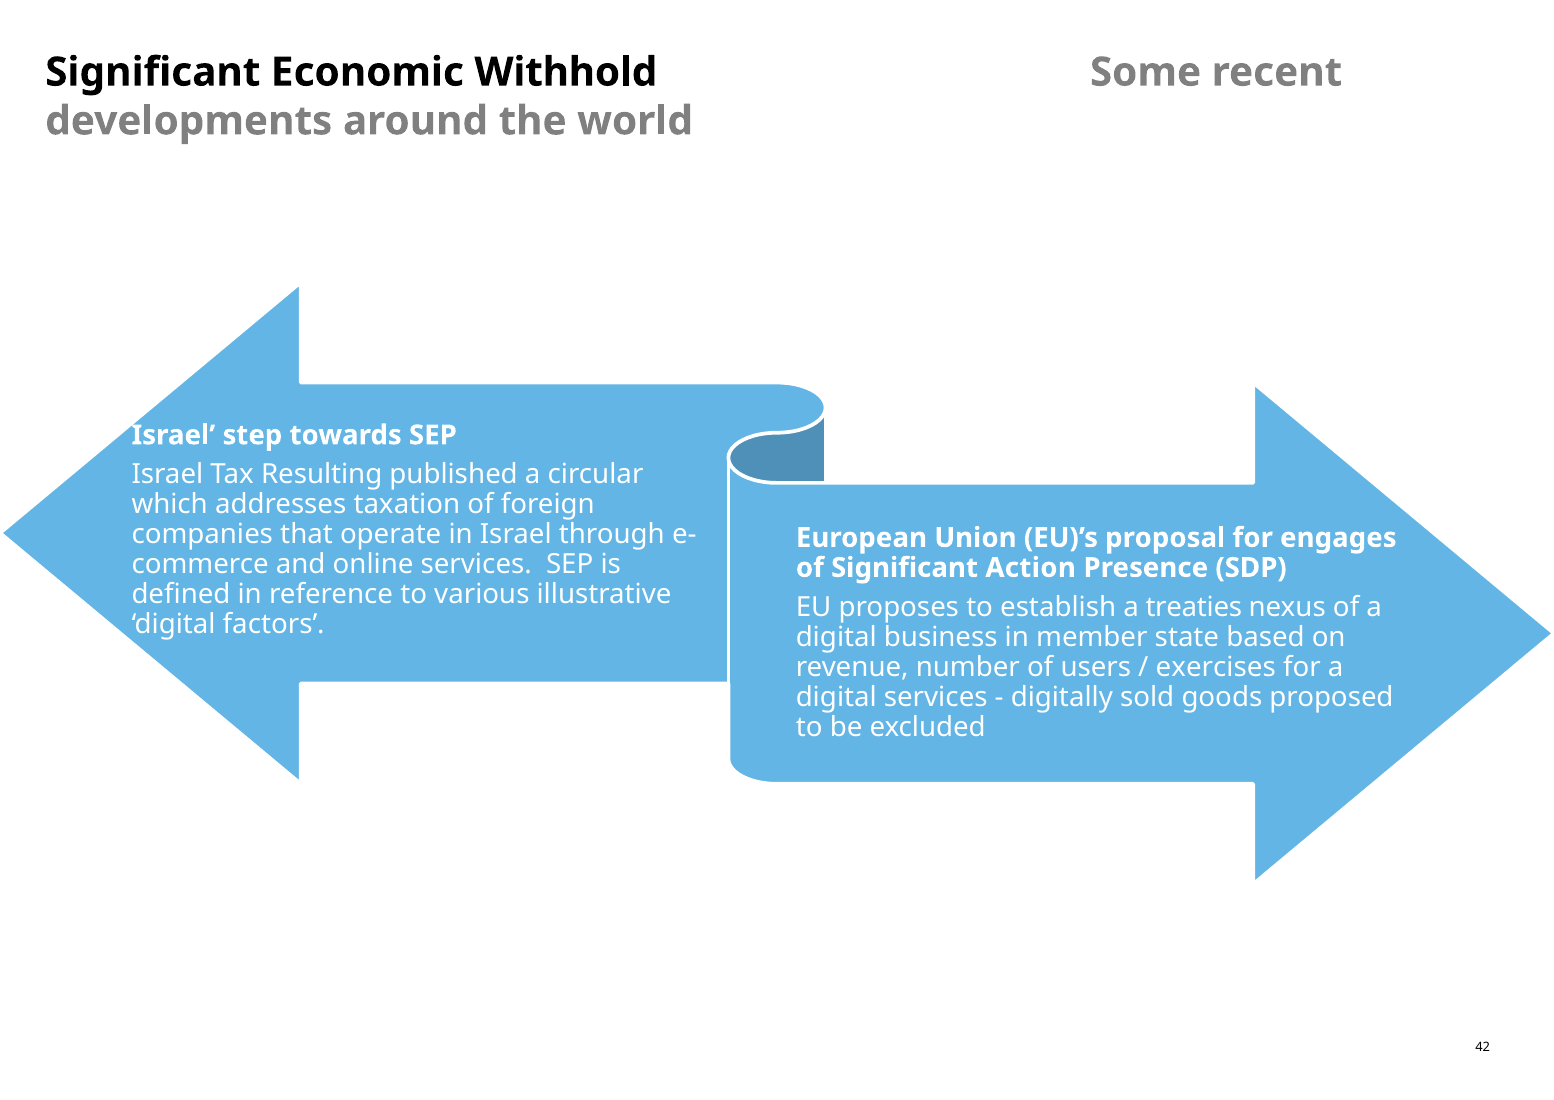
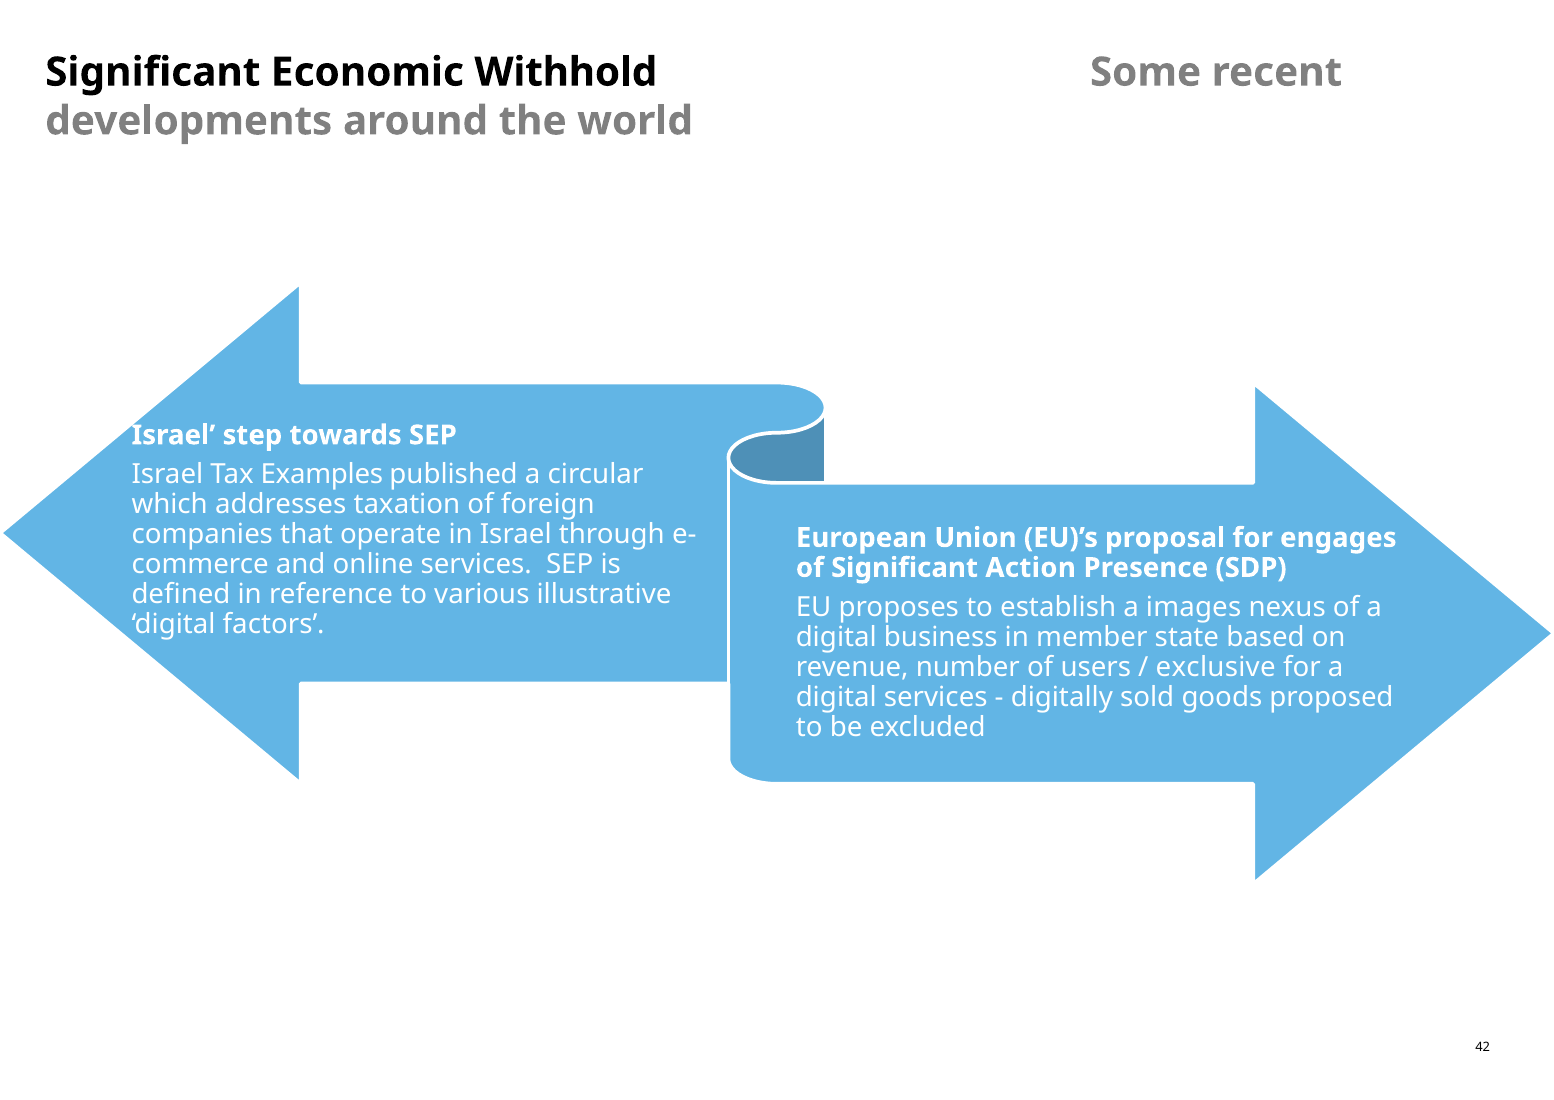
Resulting: Resulting -> Examples
treaties: treaties -> images
exercises: exercises -> exclusive
